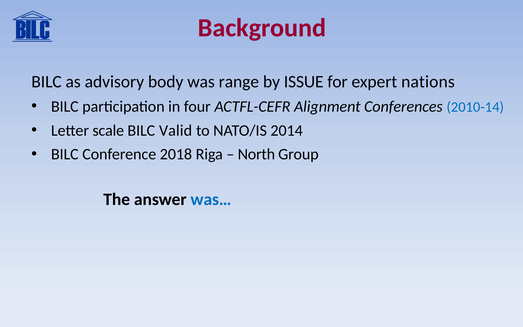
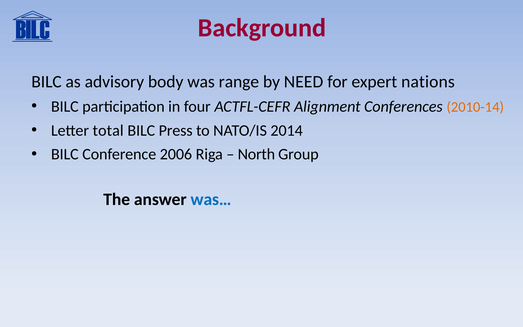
ISSUE: ISSUE -> NEED
2010-14 colour: blue -> orange
scale: scale -> total
Valid: Valid -> Press
2018: 2018 -> 2006
